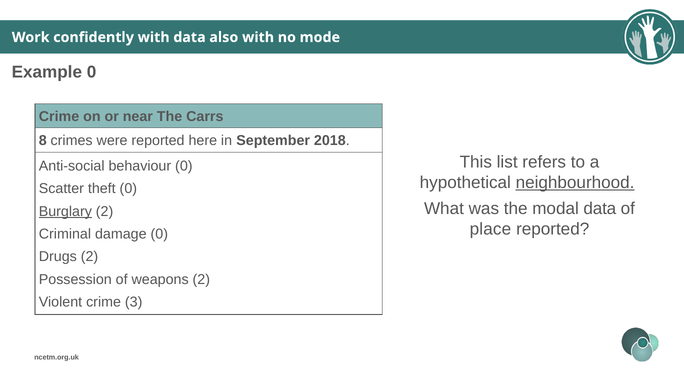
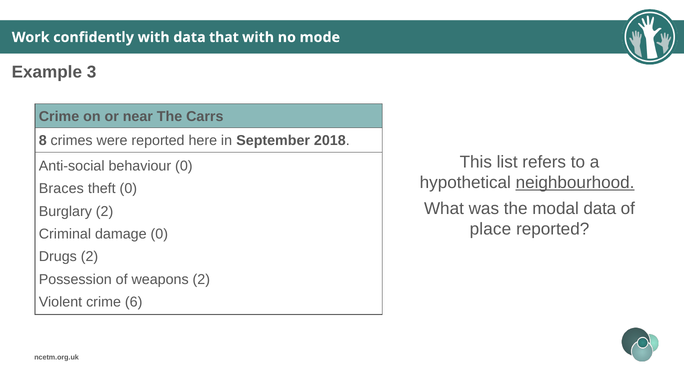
also: also -> that
Example 0: 0 -> 3
Scatter: Scatter -> Braces
Burglary underline: present -> none
3: 3 -> 6
